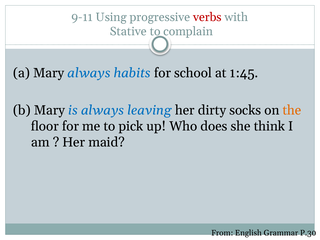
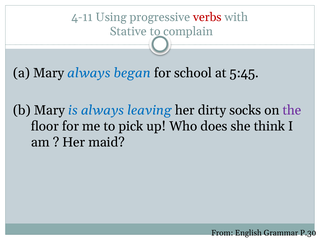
9-11: 9-11 -> 4-11
habits: habits -> began
1:45: 1:45 -> 5:45
the colour: orange -> purple
